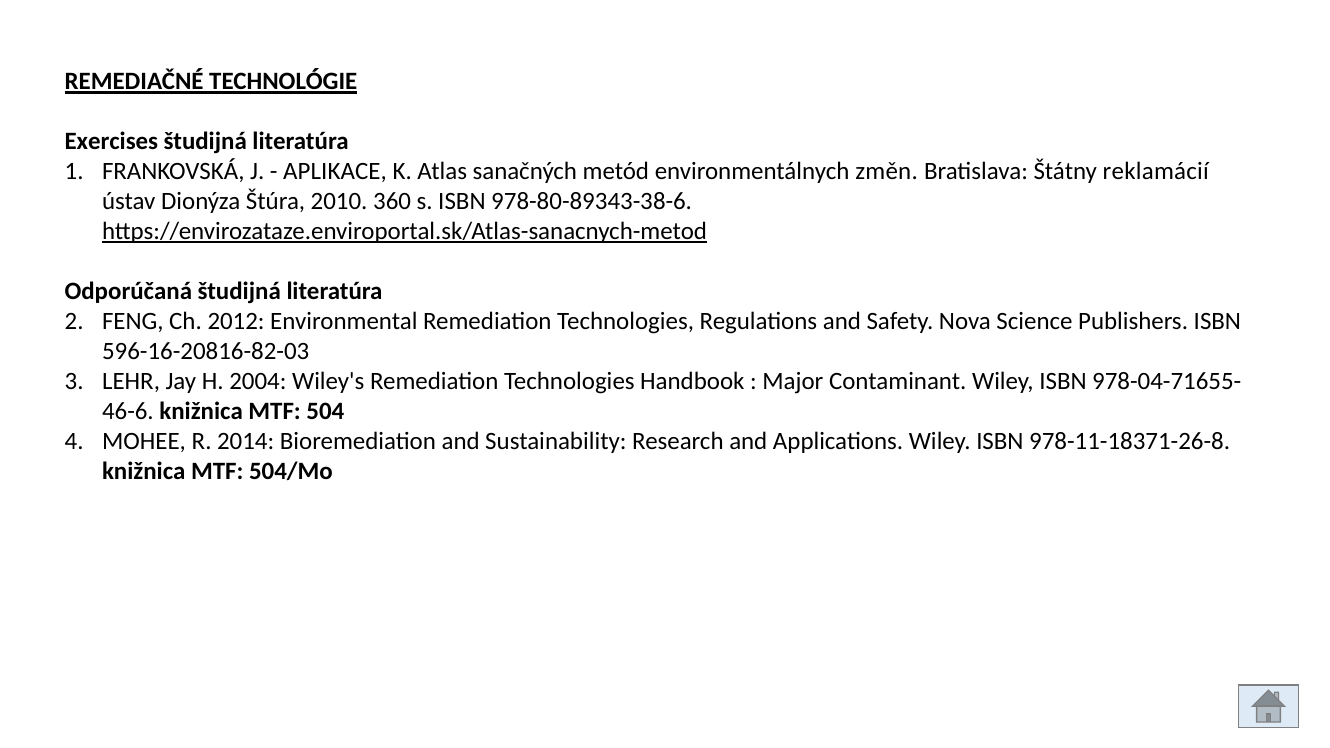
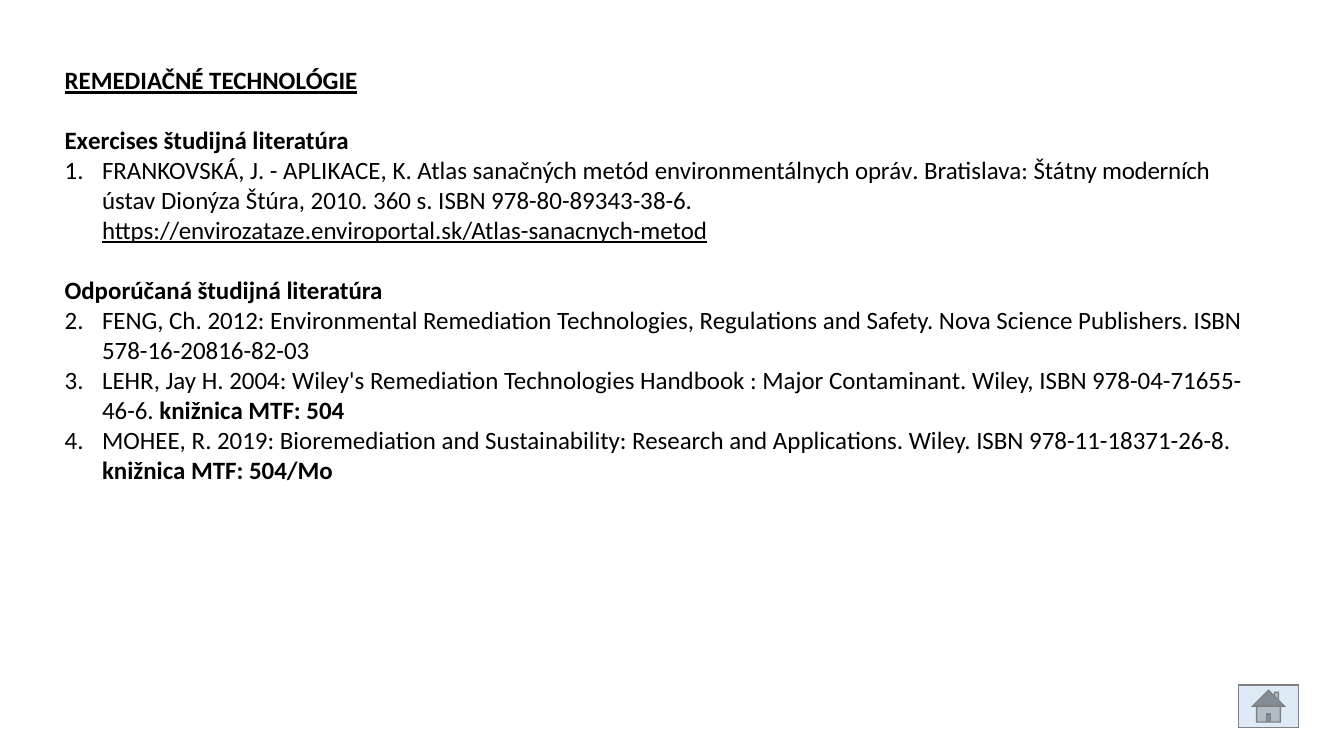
změn: změn -> opráv
reklamácií: reklamácií -> moderních
596-16-20816-82-03: 596-16-20816-82-03 -> 578-16-20816-82-03
2014: 2014 -> 2019
